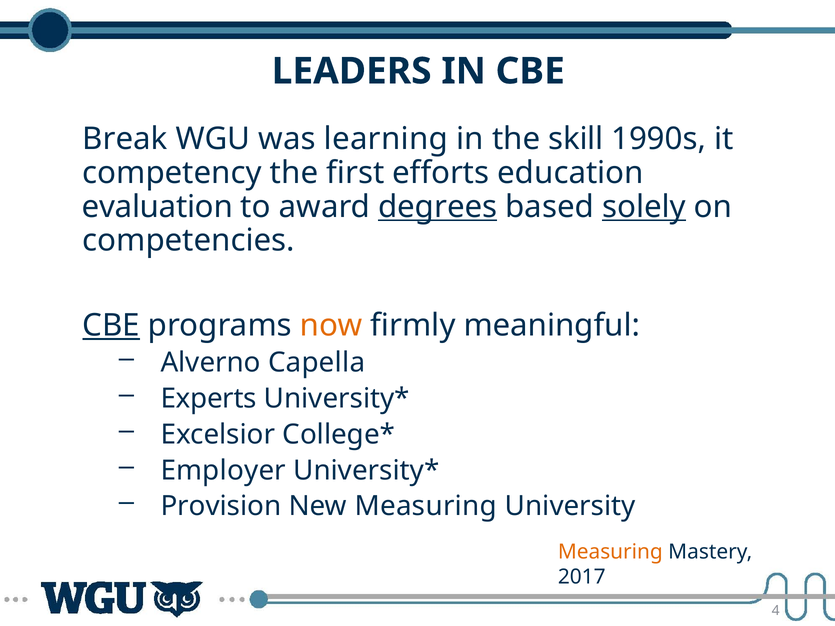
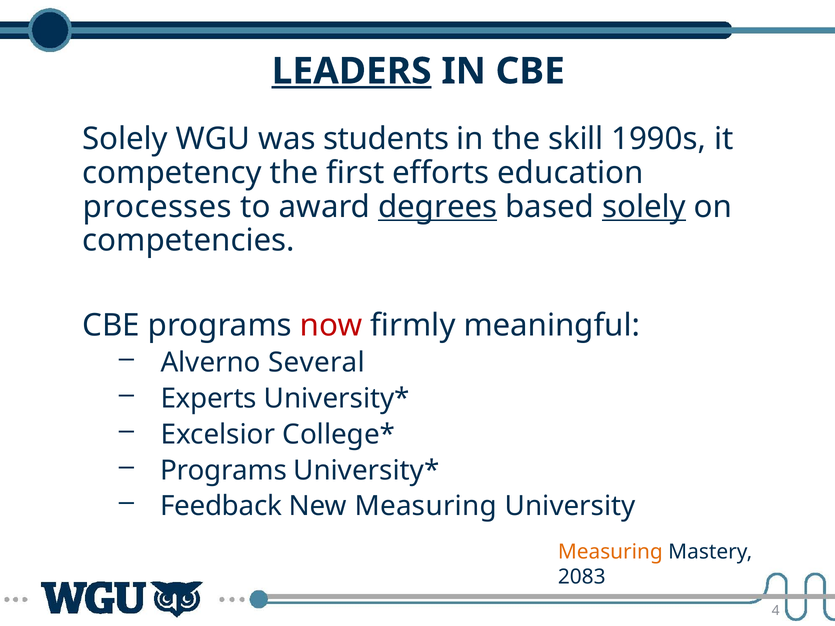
LEADERS underline: none -> present
Break at (125, 139): Break -> Solely
learning: learning -> students
evaluation: evaluation -> processes
CBE at (111, 326) underline: present -> none
now colour: orange -> red
Capella: Capella -> Several
Employer at (223, 471): Employer -> Programs
Provision: Provision -> Feedback
2017: 2017 -> 2083
